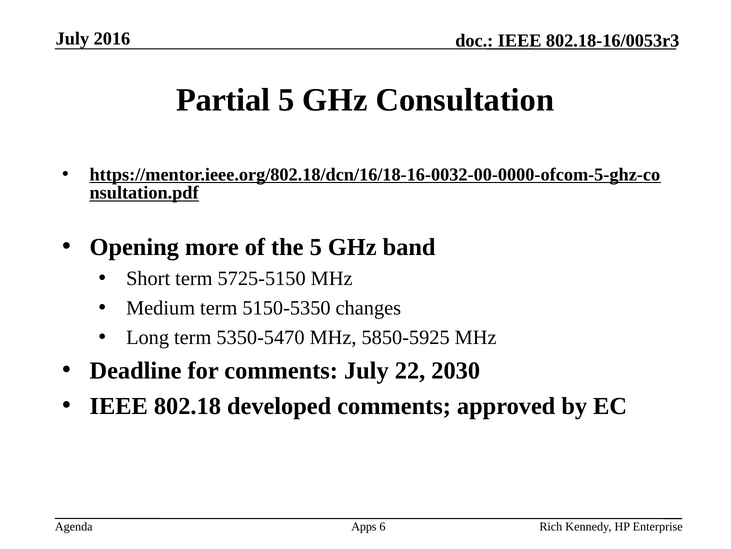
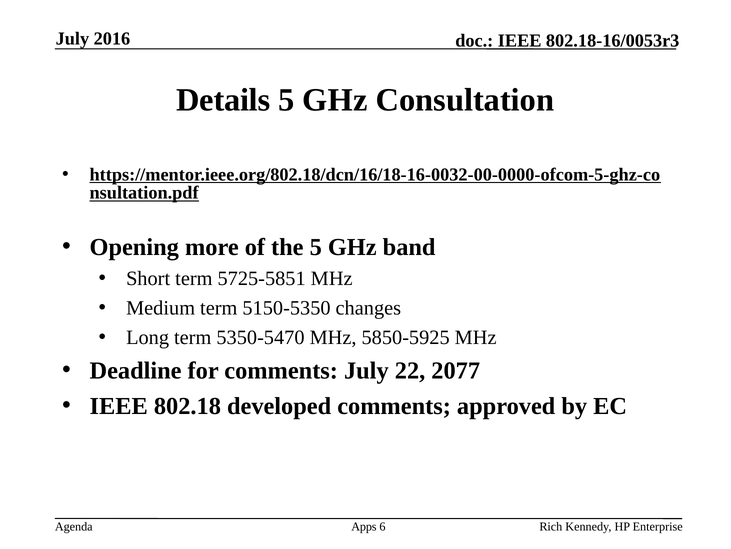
Partial: Partial -> Details
5725-5150: 5725-5150 -> 5725-5851
2030: 2030 -> 2077
